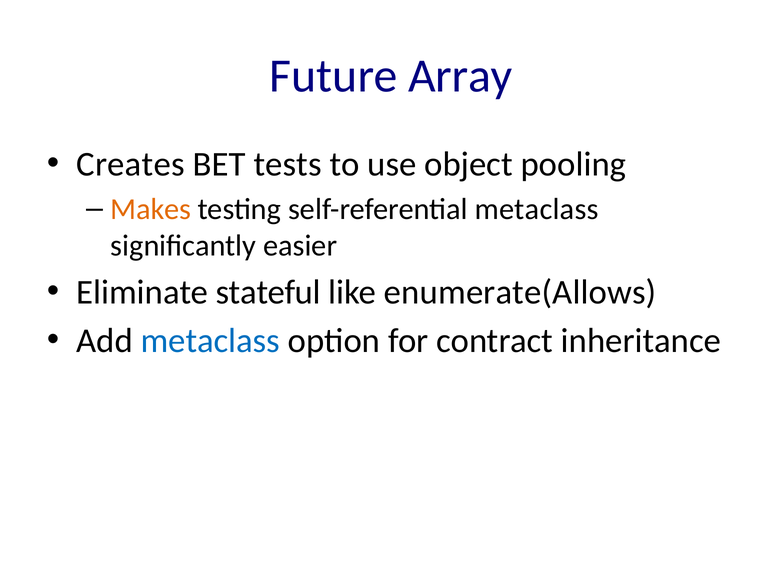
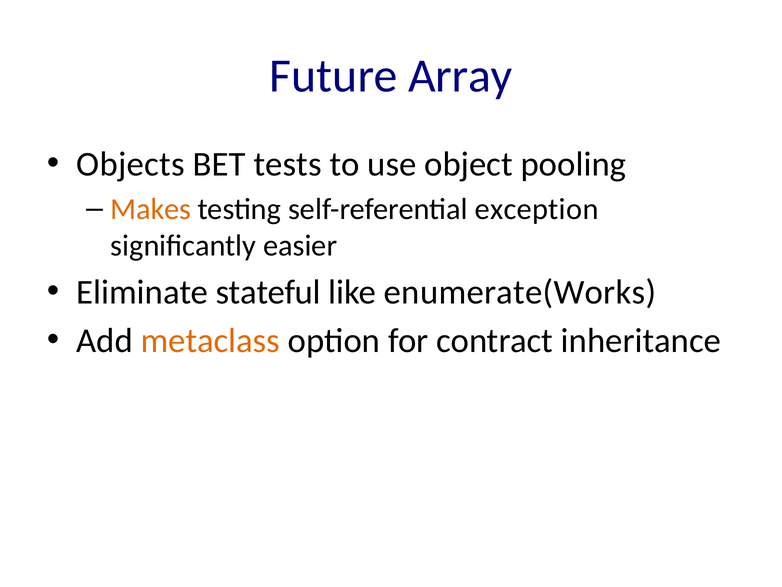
Creates: Creates -> Objects
self-referential metaclass: metaclass -> exception
enumerate(Allows: enumerate(Allows -> enumerate(Works
metaclass at (210, 341) colour: blue -> orange
